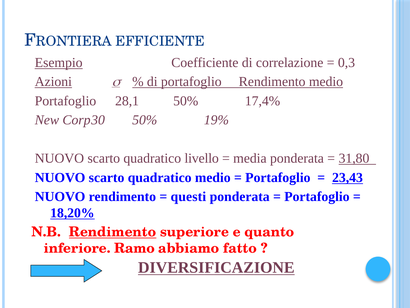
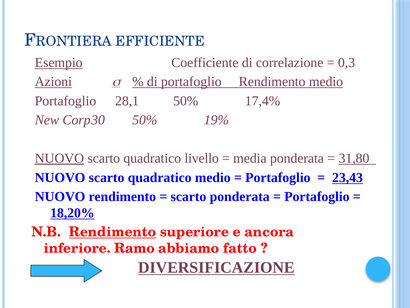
NUOVO at (59, 158) underline: none -> present
questi at (188, 196): questi -> scarto
quanto: quanto -> ancora
